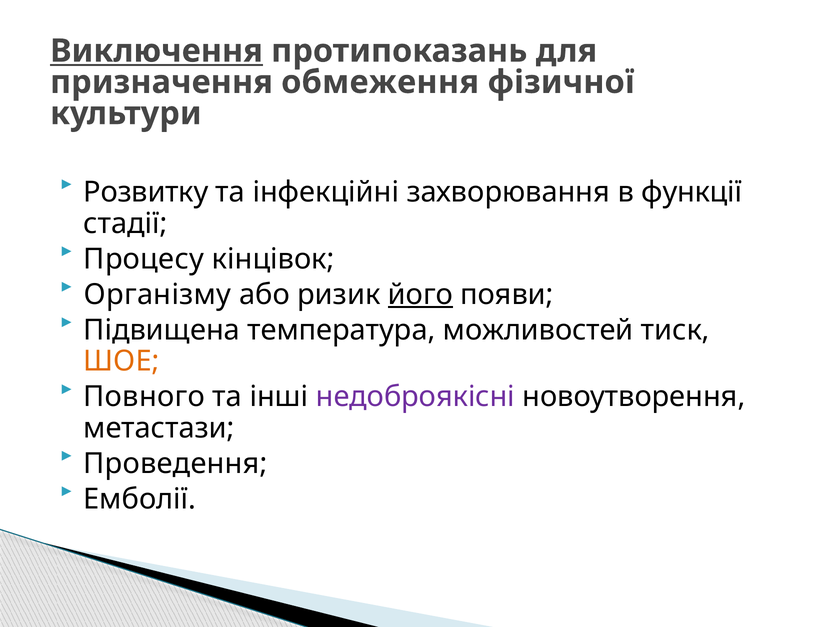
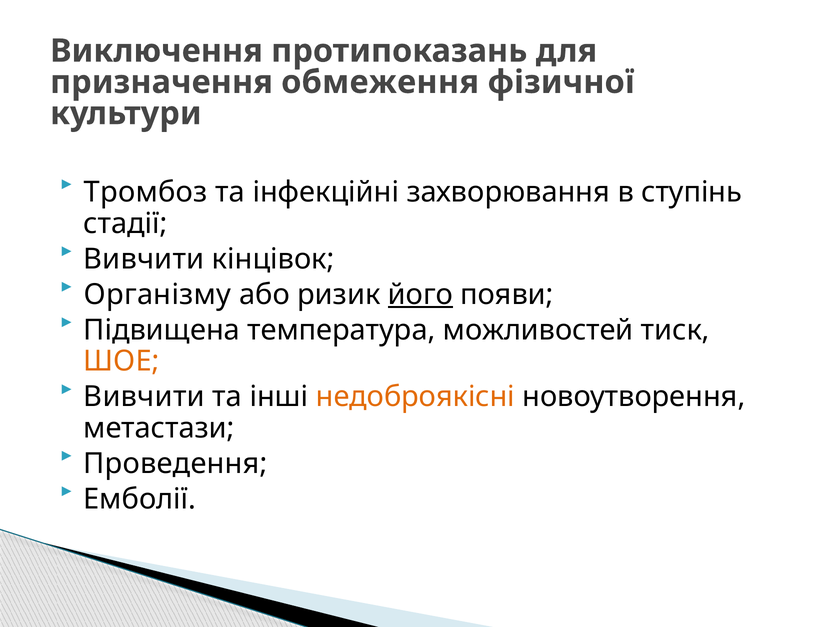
Виключення underline: present -> none
Розвитку: Розвитку -> Тромбоз
функції: функції -> ступінь
Процесу at (144, 259): Процесу -> Вивчити
Повного at (144, 397): Повного -> Вивчити
недоброякісні colour: purple -> orange
